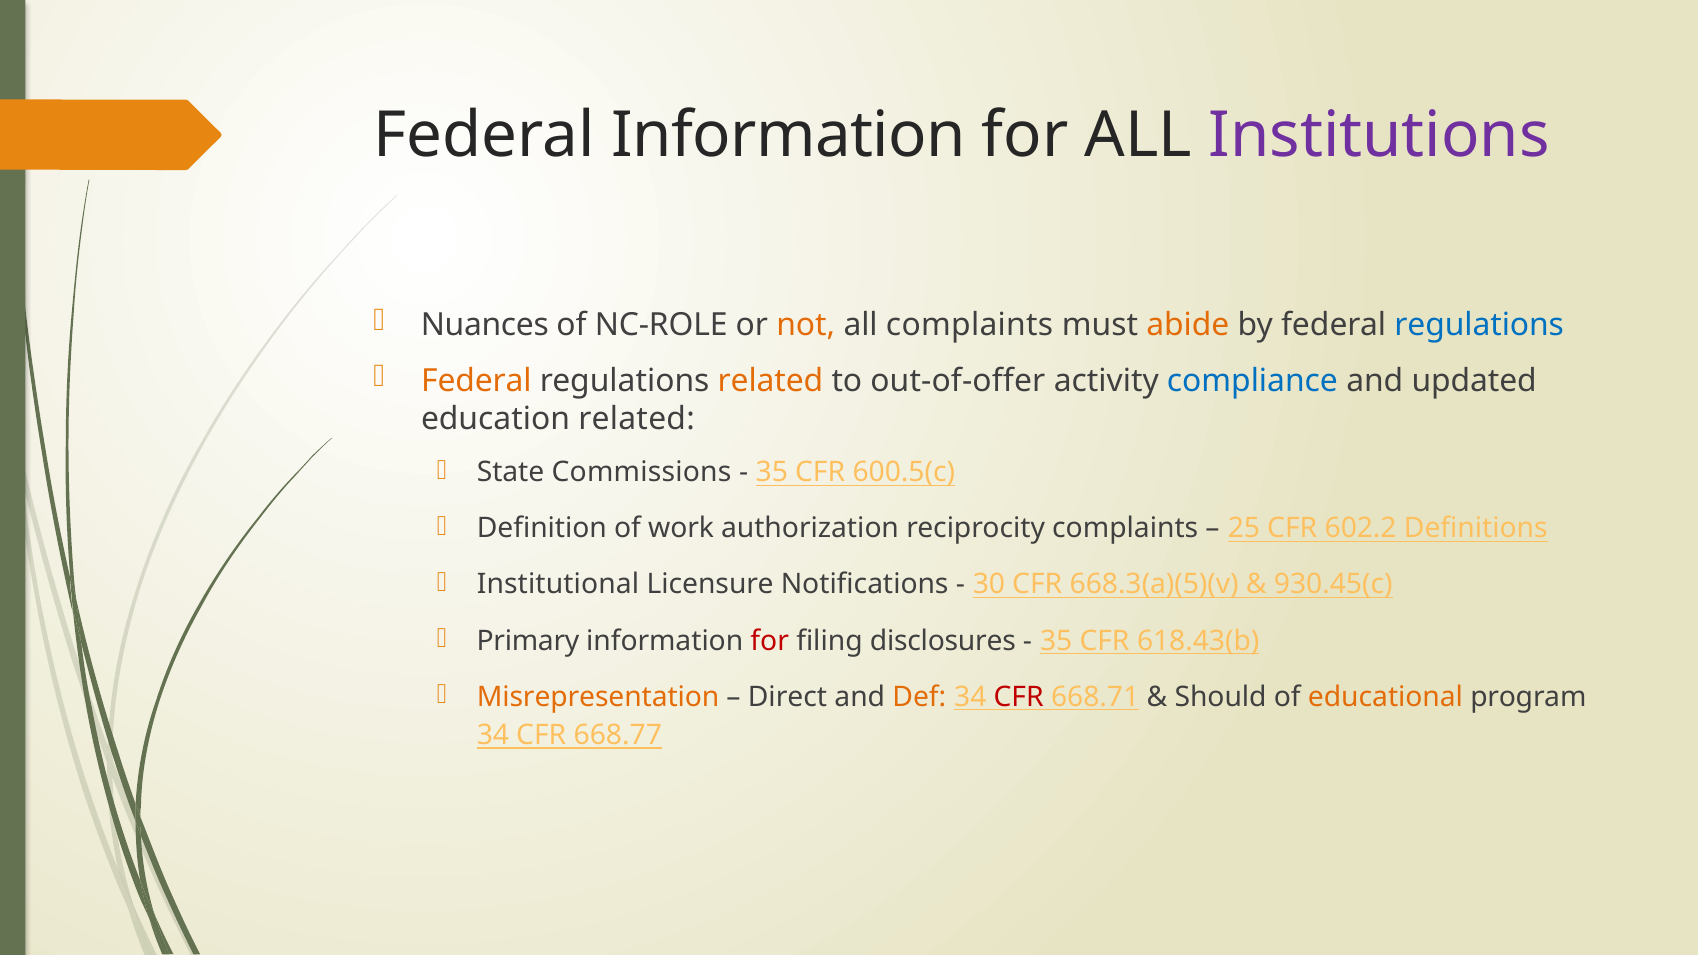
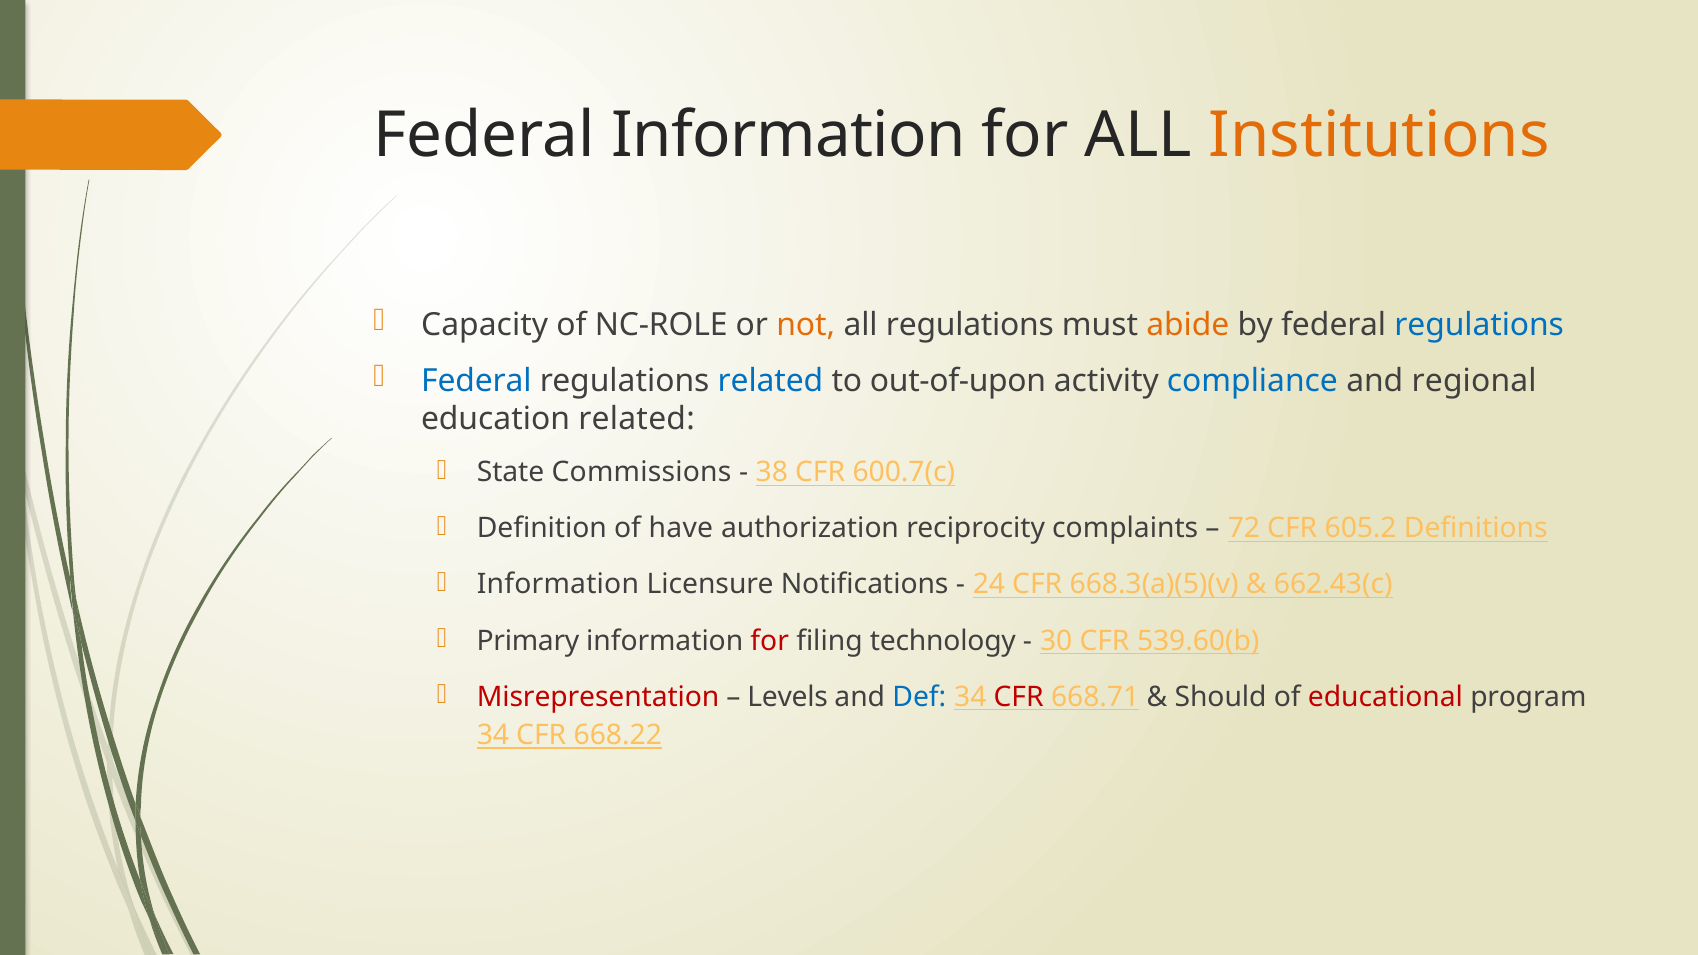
Institutions colour: purple -> orange
Nuances: Nuances -> Capacity
all complaints: complaints -> regulations
Federal at (476, 381) colour: orange -> blue
related at (770, 381) colour: orange -> blue
out-of-offer: out-of-offer -> out-of-upon
updated: updated -> regional
35 at (772, 472): 35 -> 38
600.5(c: 600.5(c -> 600.7(c
work: work -> have
25: 25 -> 72
602.2: 602.2 -> 605.2
Institutional at (558, 585): Institutional -> Information
30: 30 -> 24
930.45(c: 930.45(c -> 662.43(c
disclosures: disclosures -> technology
35 at (1056, 641): 35 -> 30
618.43(b: 618.43(b -> 539.60(b
Misrepresentation colour: orange -> red
Direct: Direct -> Levels
Def colour: orange -> blue
educational colour: orange -> red
668.77: 668.77 -> 668.22
